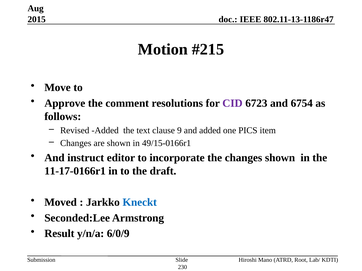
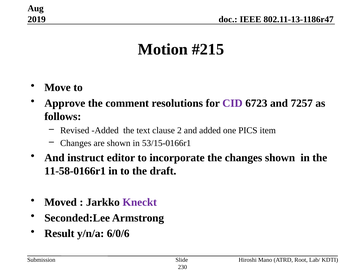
2015: 2015 -> 2019
6754: 6754 -> 7257
9: 9 -> 2
49/15-0166r1: 49/15-0166r1 -> 53/15-0166r1
11-17-0166r1: 11-17-0166r1 -> 11-58-0166r1
Kneckt colour: blue -> purple
6/0/9: 6/0/9 -> 6/0/6
